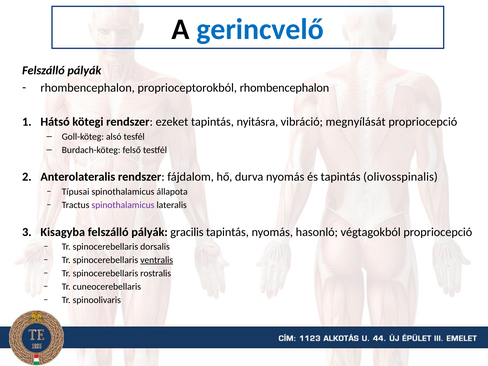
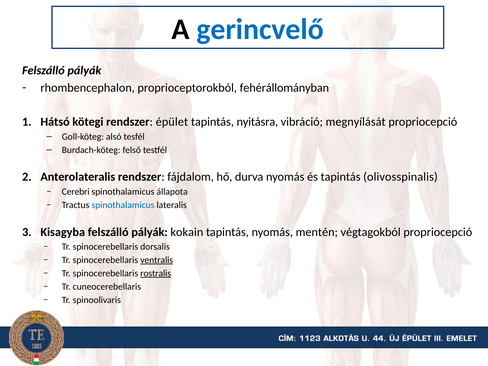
proprioceptorokból rhombencephalon: rhombencephalon -> fehérállományban
ezeket: ezeket -> épület
Típusai: Típusai -> Cerebri
spinothalamicus at (123, 205) colour: purple -> blue
gracilis: gracilis -> kokain
hasonló: hasonló -> mentén
rostralis underline: none -> present
